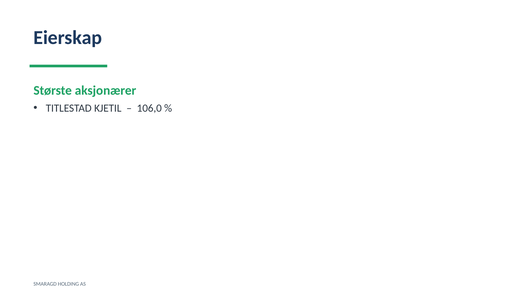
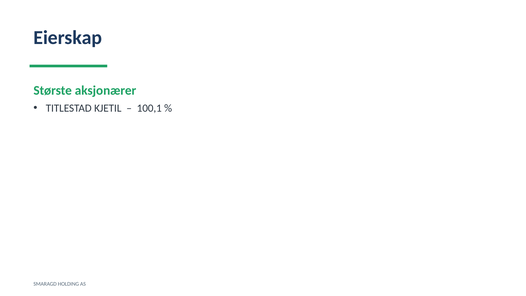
106,0: 106,0 -> 100,1
